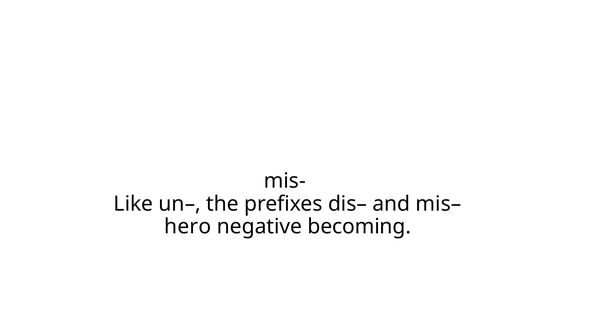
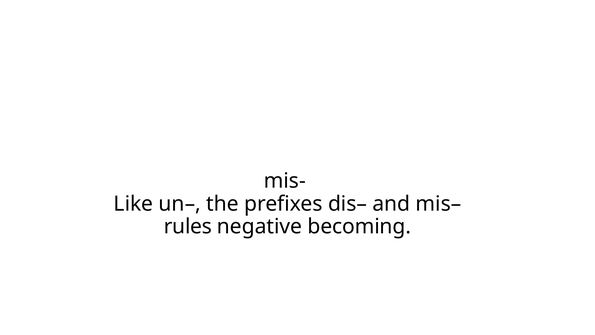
hero: hero -> rules
